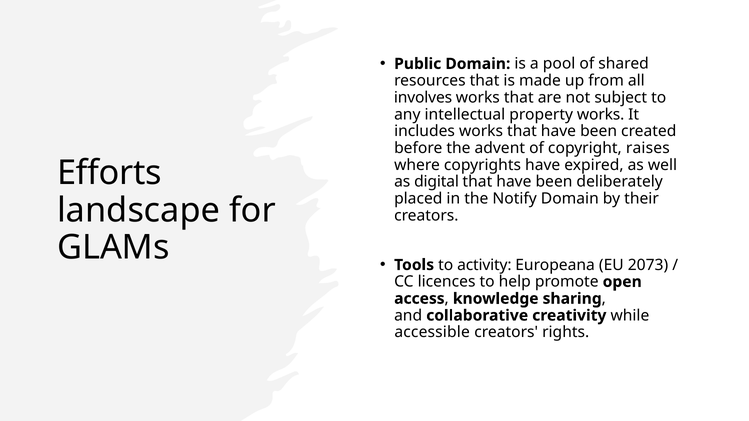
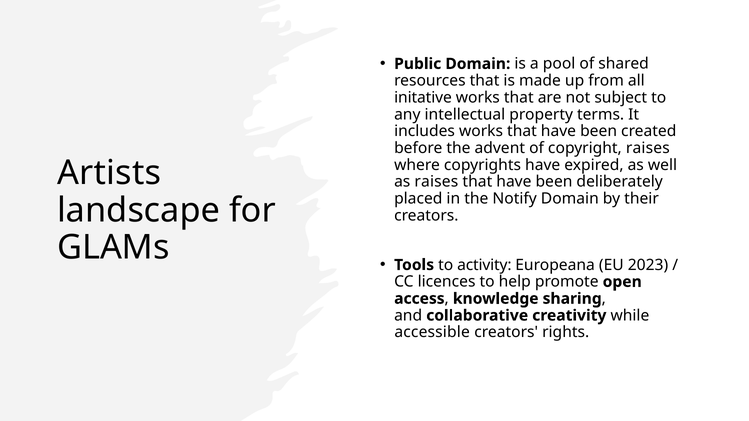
involves: involves -> initative
property works: works -> terms
Efforts: Efforts -> Artists
as digital: digital -> raises
2073: 2073 -> 2023
